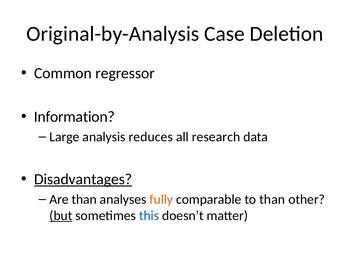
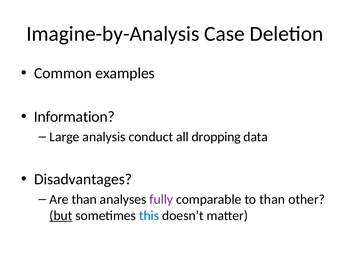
Original-by-Analysis: Original-by-Analysis -> Imagine-by-Analysis
regressor: regressor -> examples
reduces: reduces -> conduct
research: research -> dropping
Disadvantages underline: present -> none
fully colour: orange -> purple
